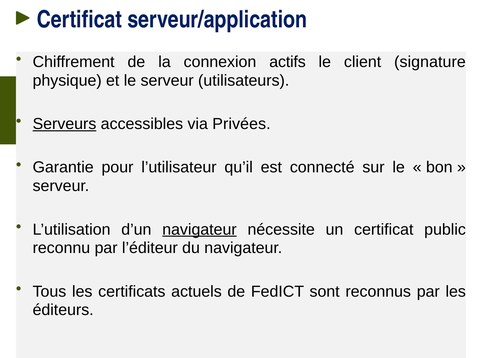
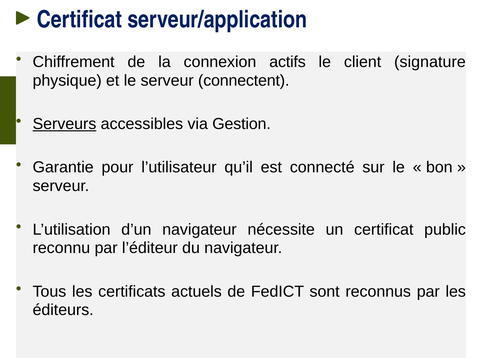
utilisateurs: utilisateurs -> connectent
Privées: Privées -> Gestion
navigateur at (199, 230) underline: present -> none
